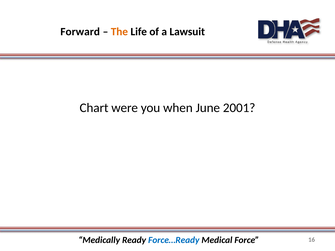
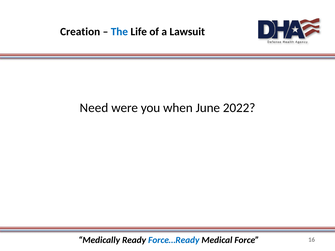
Forward: Forward -> Creation
The colour: orange -> blue
Chart: Chart -> Need
2001: 2001 -> 2022
